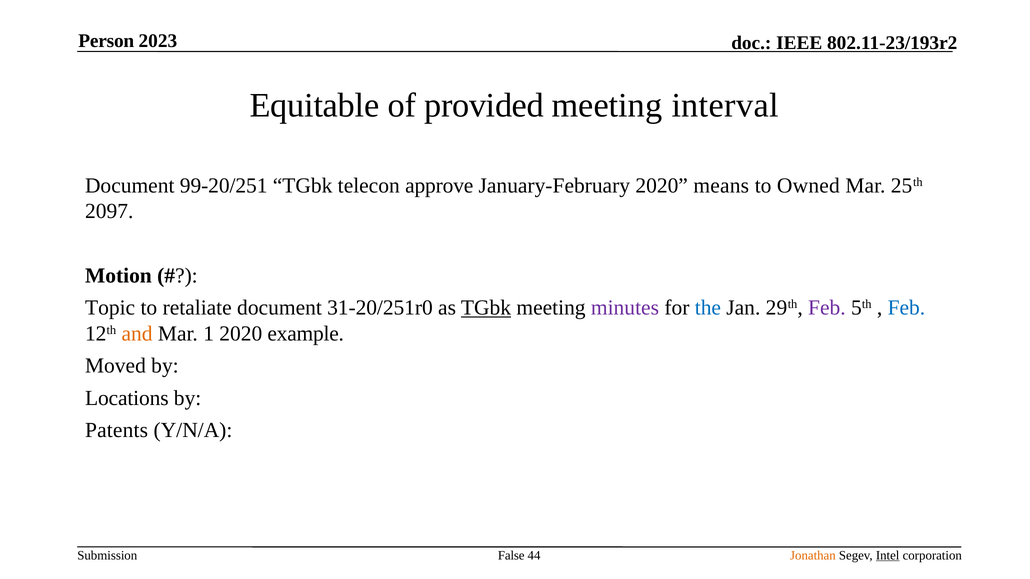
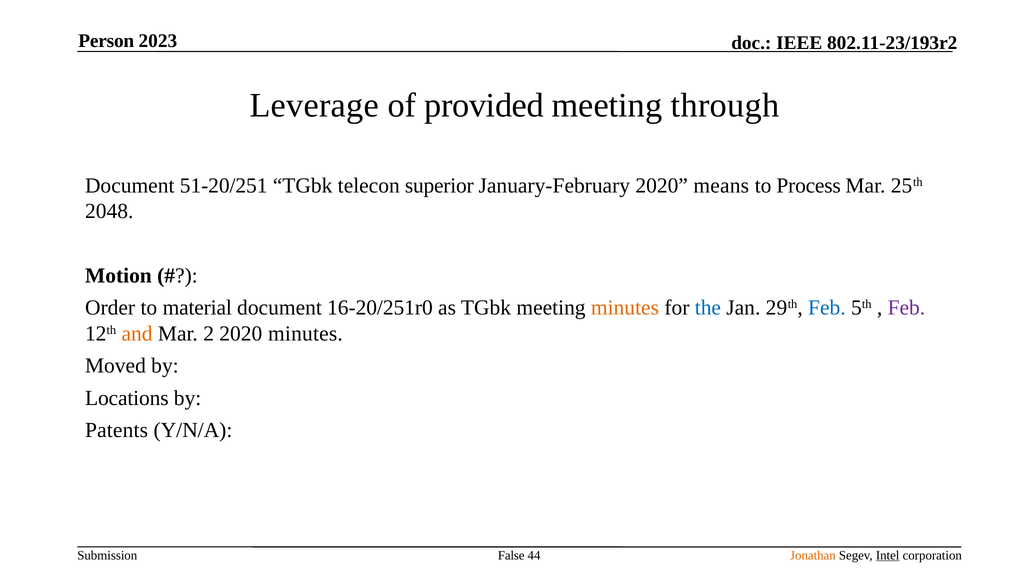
Equitable: Equitable -> Leverage
interval: interval -> through
99-20/251: 99-20/251 -> 51-20/251
approve: approve -> superior
Owned: Owned -> Process
2097: 2097 -> 2048
Topic: Topic -> Order
retaliate: retaliate -> material
31-20/251r0: 31-20/251r0 -> 16-20/251r0
TGbk at (486, 308) underline: present -> none
minutes at (625, 308) colour: purple -> orange
Feb at (827, 308) colour: purple -> blue
Feb at (906, 308) colour: blue -> purple
1: 1 -> 2
2020 example: example -> minutes
